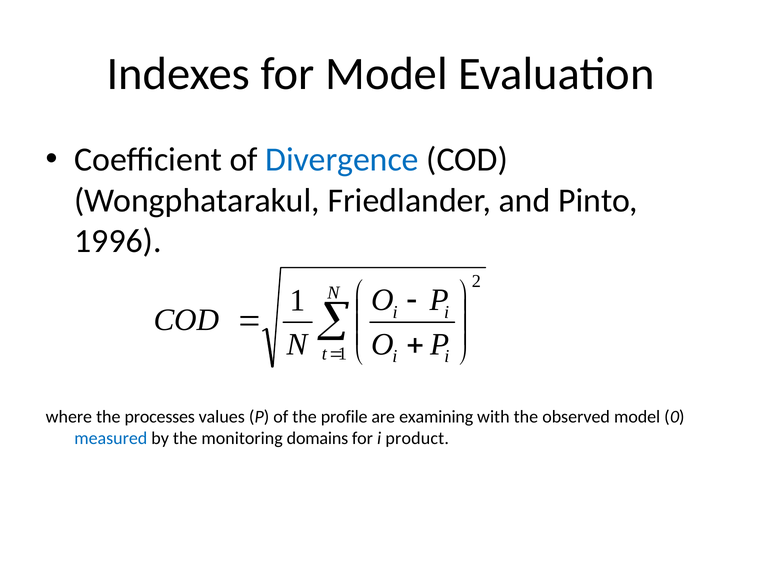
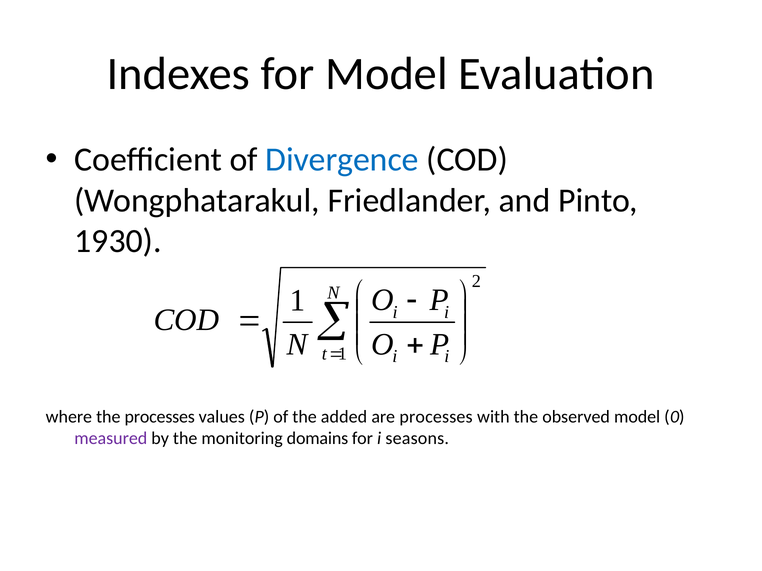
1996: 1996 -> 1930
profile: profile -> added
are examining: examining -> processes
measured colour: blue -> purple
product: product -> seasons
